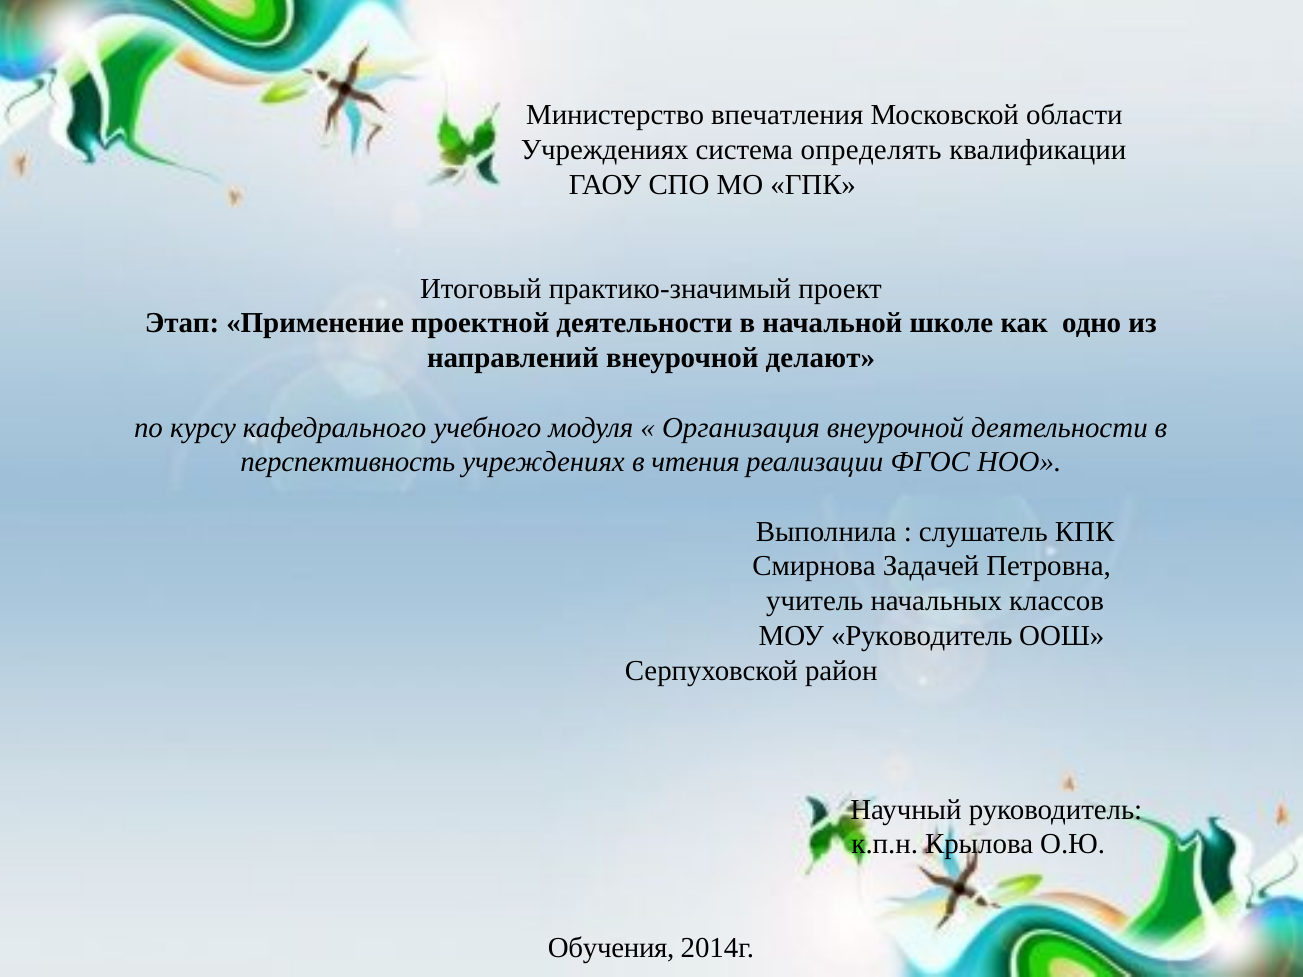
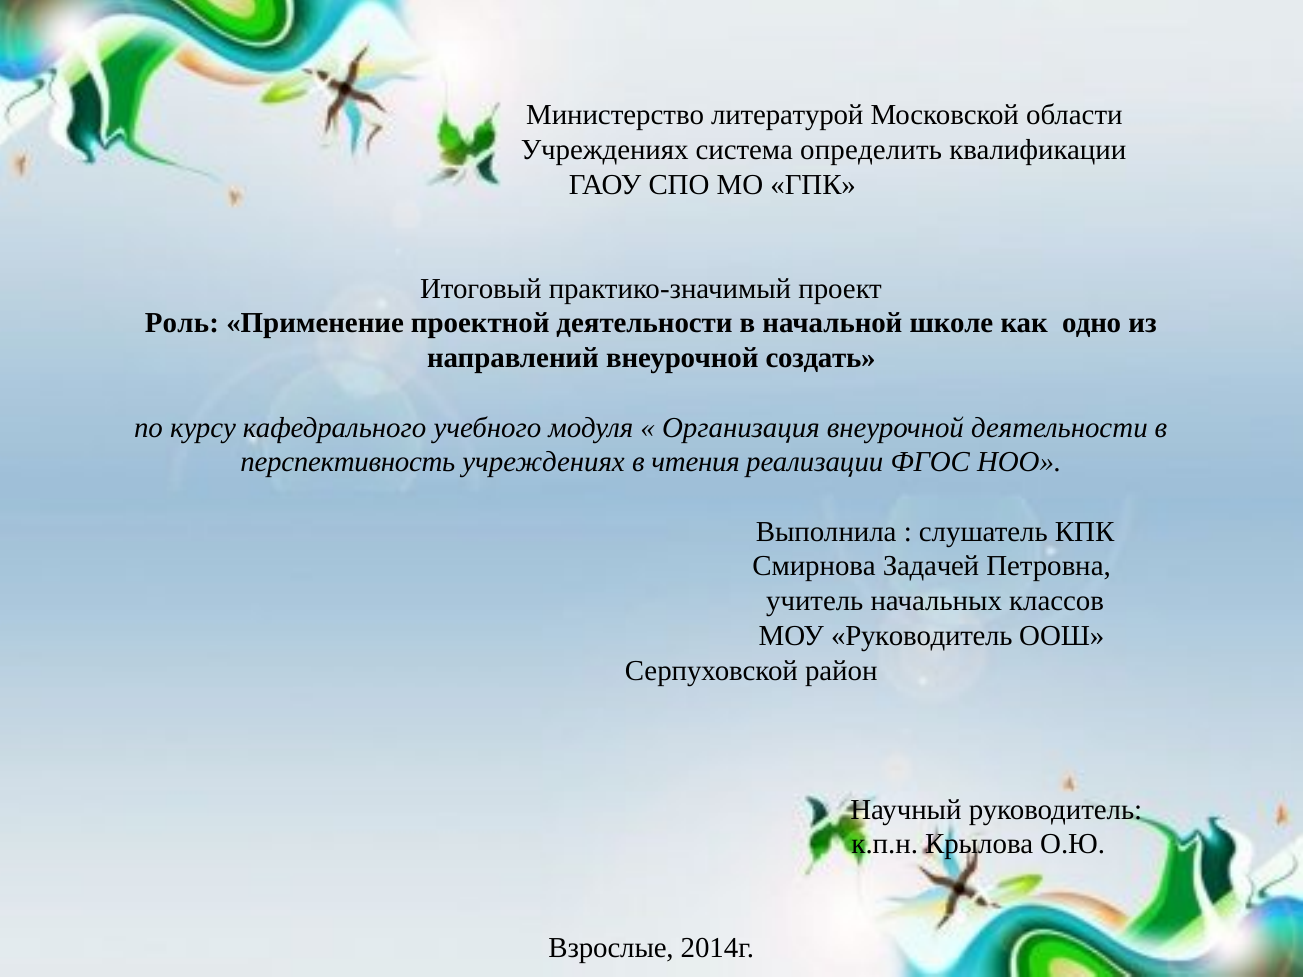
впечатления: впечатления -> литературой
определять: определять -> определить
Этап: Этап -> Роль
делают: делают -> создать
Обучения: Обучения -> Взрослые
